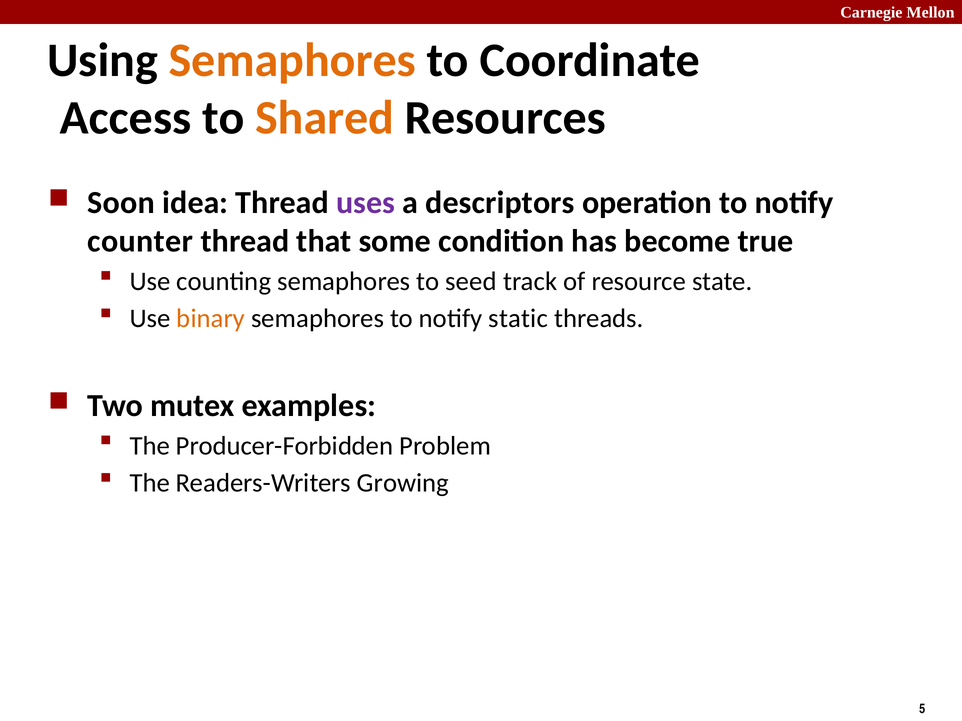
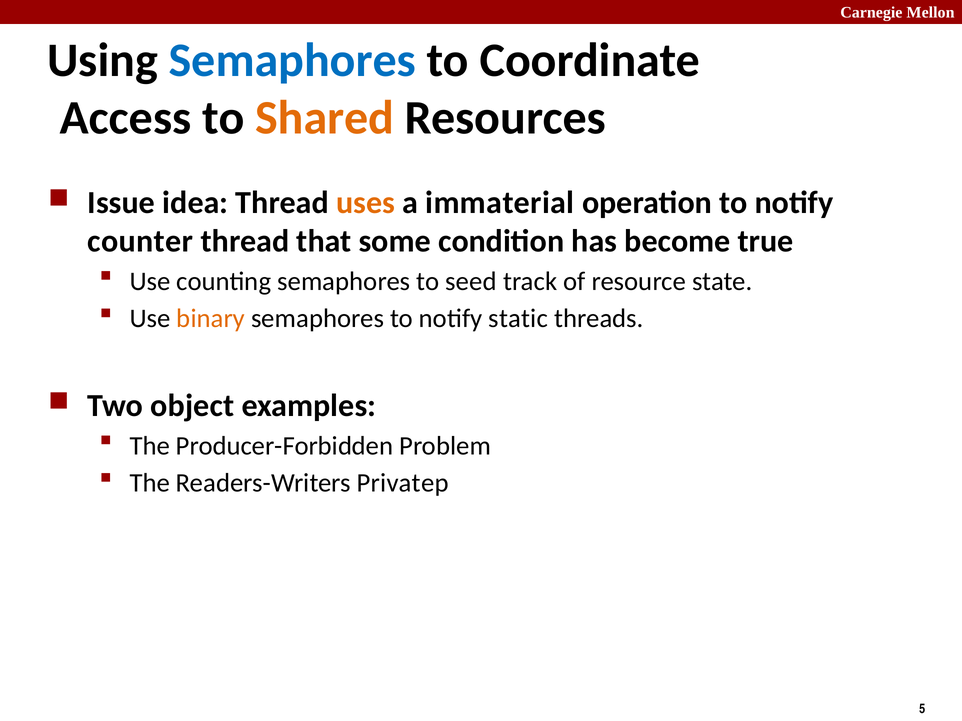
Semaphores at (292, 60) colour: orange -> blue
Soon: Soon -> Issue
uses colour: purple -> orange
descriptors: descriptors -> immaterial
mutex: mutex -> object
Growing: Growing -> Privatep
